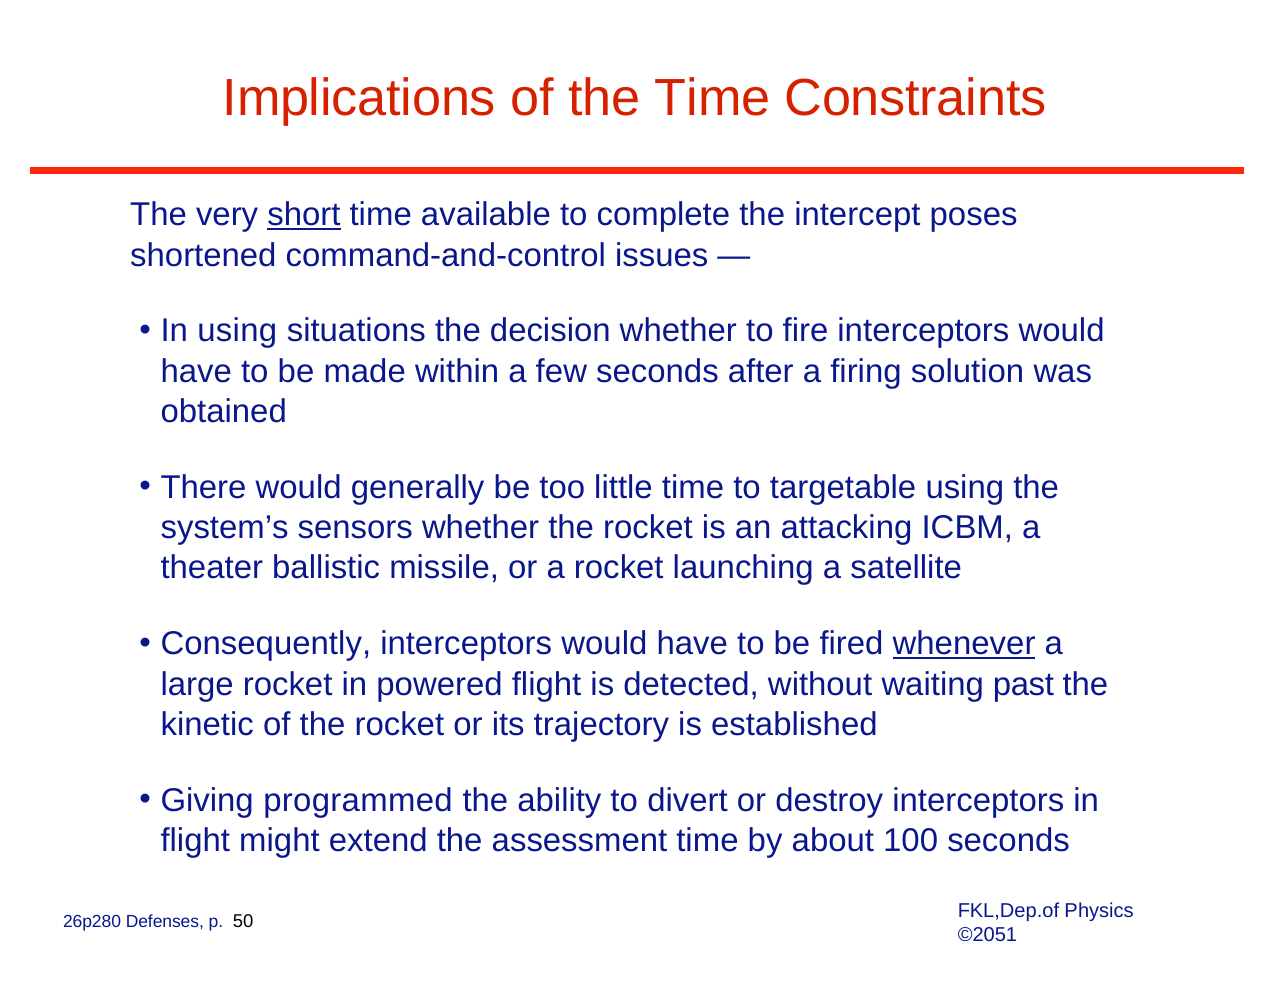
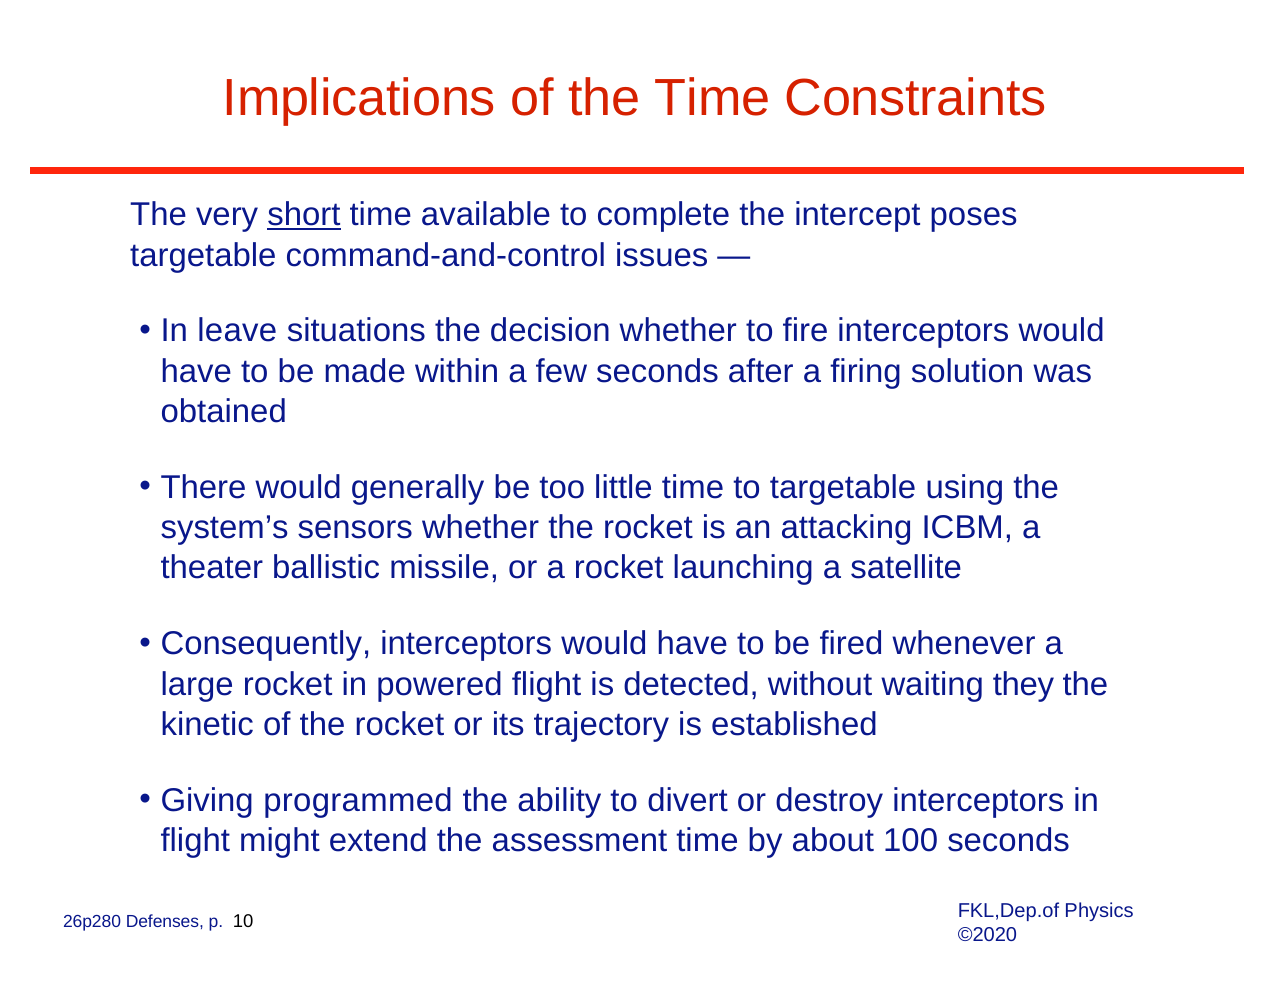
shortened at (203, 255): shortened -> targetable
In using: using -> leave
whenever underline: present -> none
past: past -> they
50: 50 -> 10
©2051: ©2051 -> ©2020
